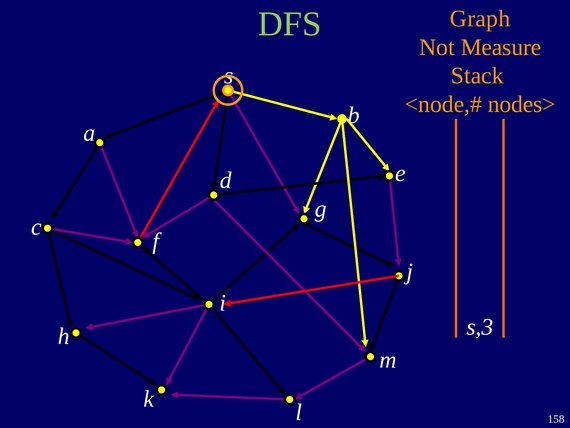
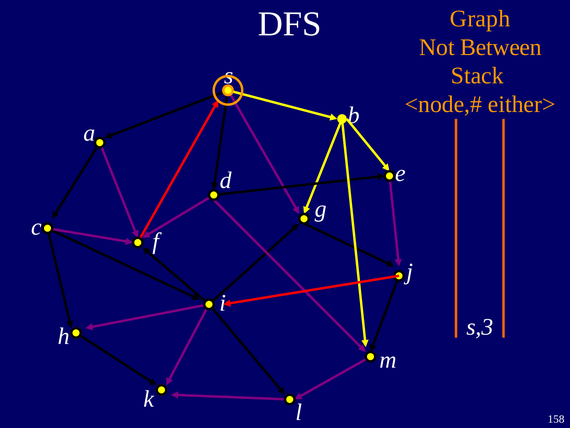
DFS colour: light green -> white
Measure: Measure -> Between
nodes>: nodes> -> either>
